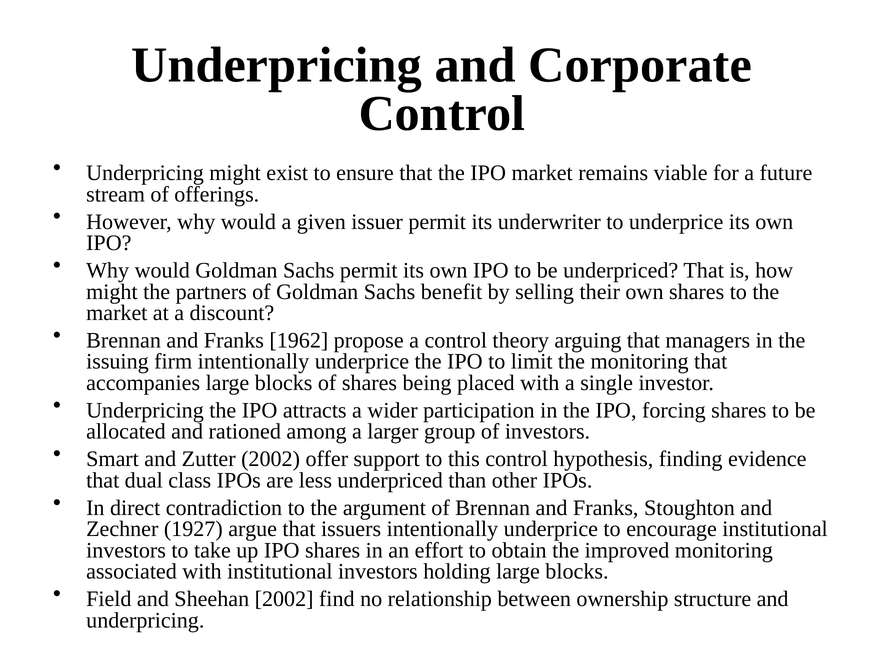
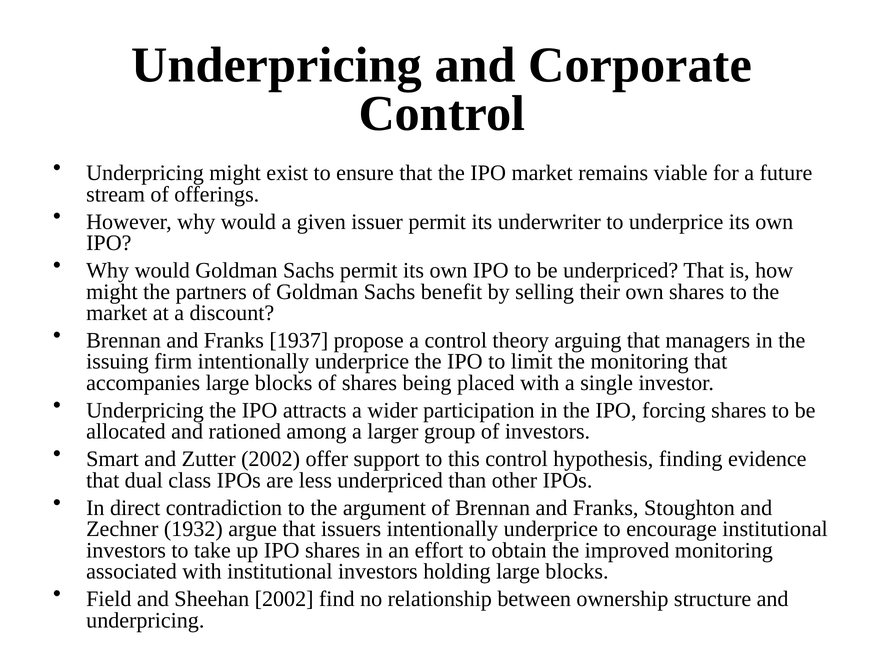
1962: 1962 -> 1937
1927: 1927 -> 1932
